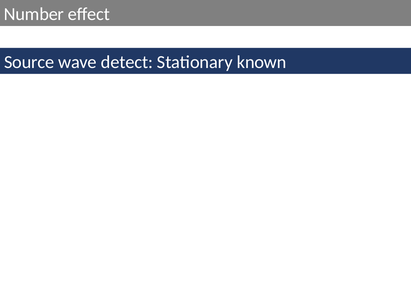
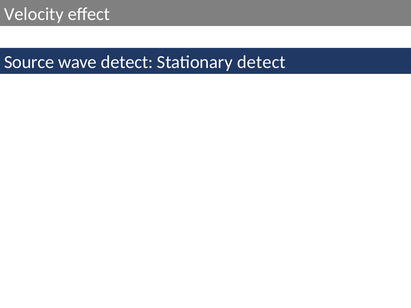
Number: Number -> Velocity
Stationary known: known -> detect
